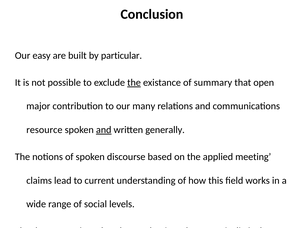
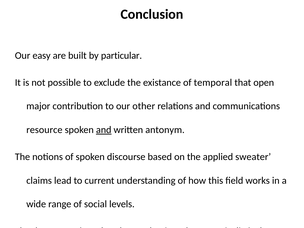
the at (134, 83) underline: present -> none
summary: summary -> temporal
many: many -> other
generally: generally -> antonym
meeting: meeting -> sweater
